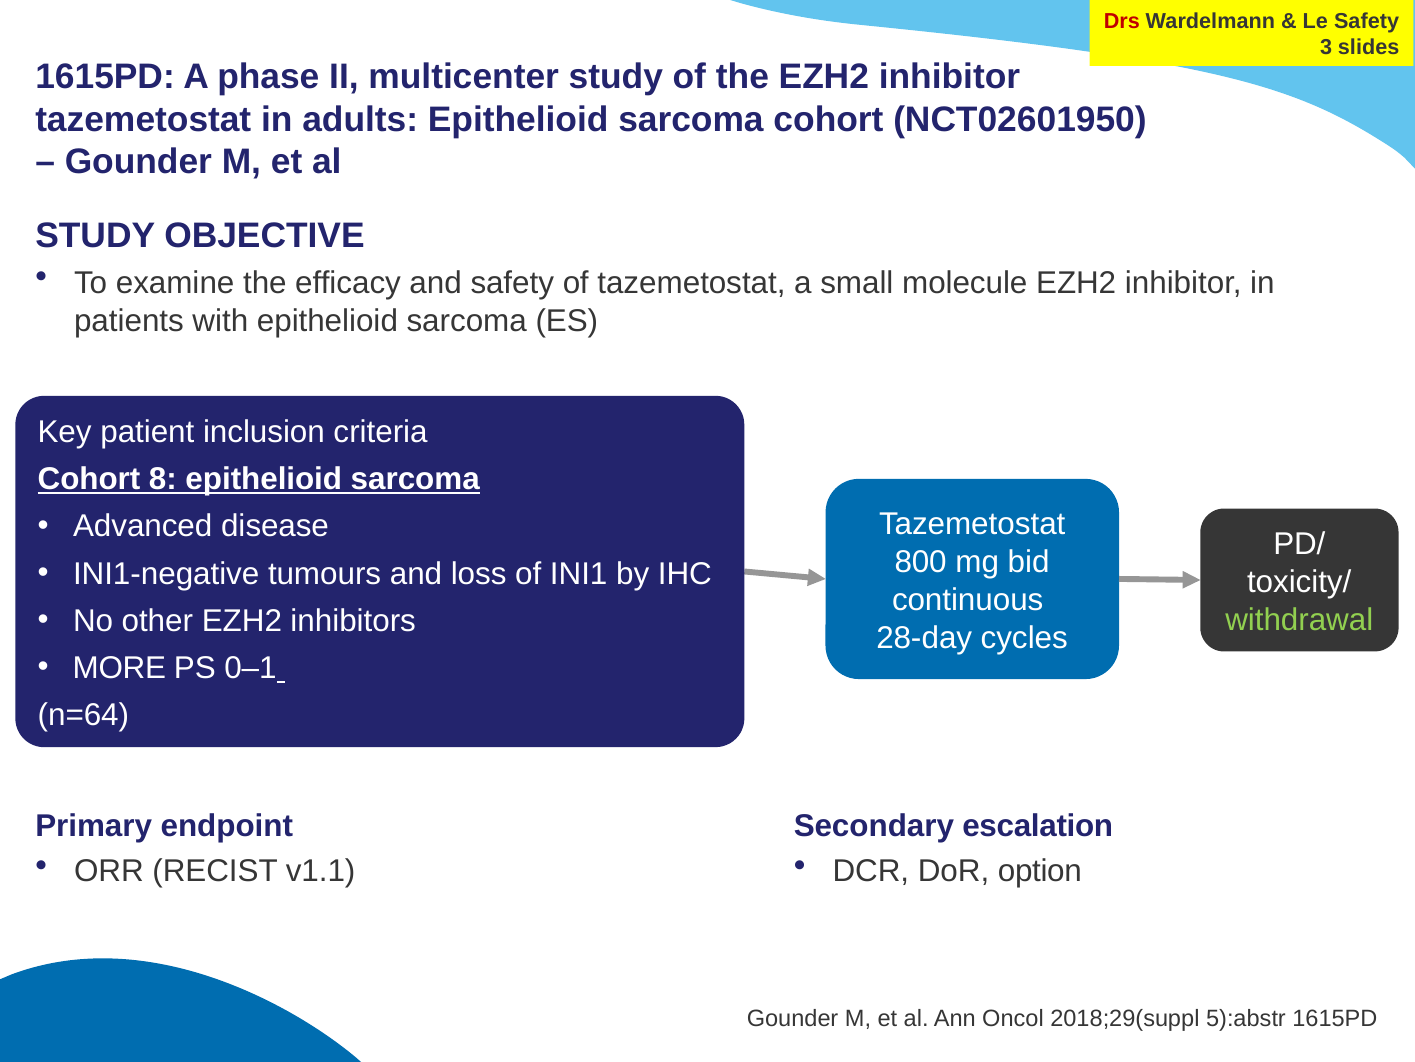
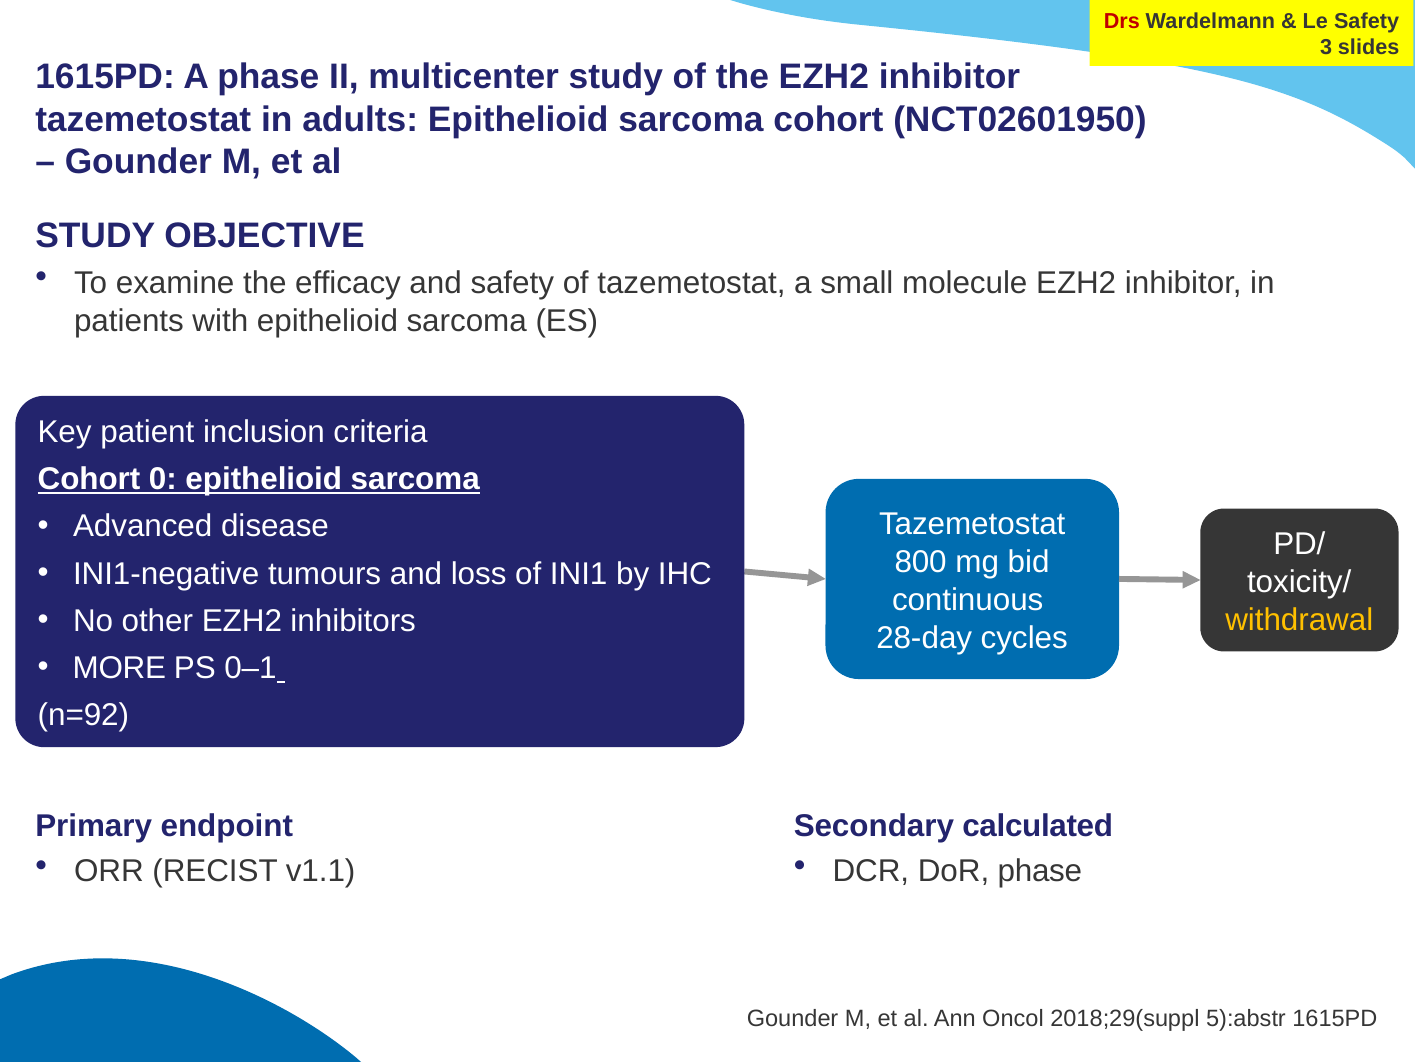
8: 8 -> 0
withdrawal colour: light green -> yellow
n=64: n=64 -> n=92
escalation: escalation -> calculated
DoR option: option -> phase
